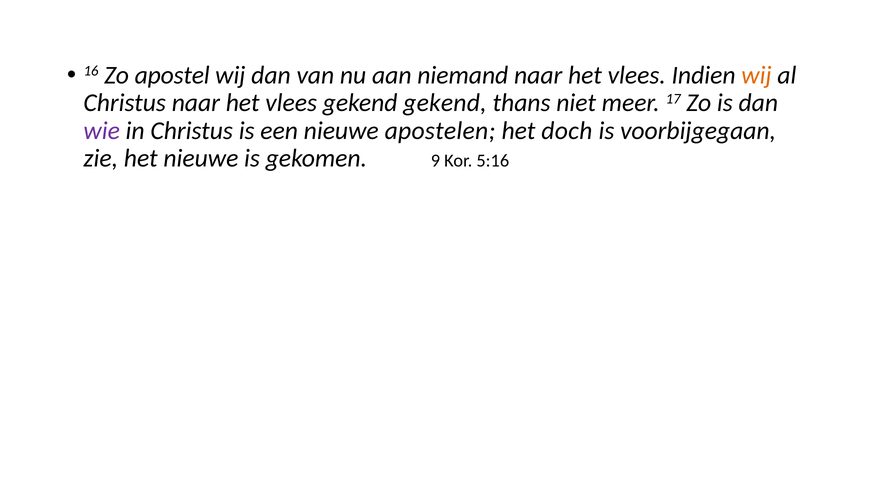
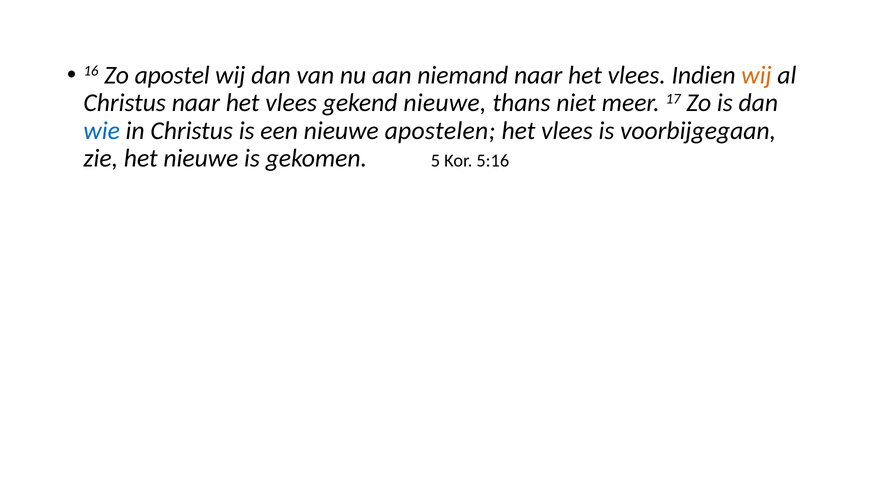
gekend gekend: gekend -> nieuwe
wie colour: purple -> blue
doch at (567, 131): doch -> vlees
9: 9 -> 5
